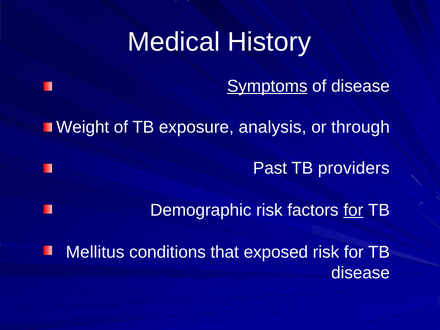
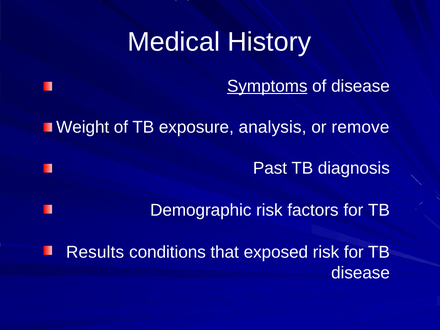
through: through -> remove
providers: providers -> diagnosis
for at (353, 210) underline: present -> none
Mellitus: Mellitus -> Results
